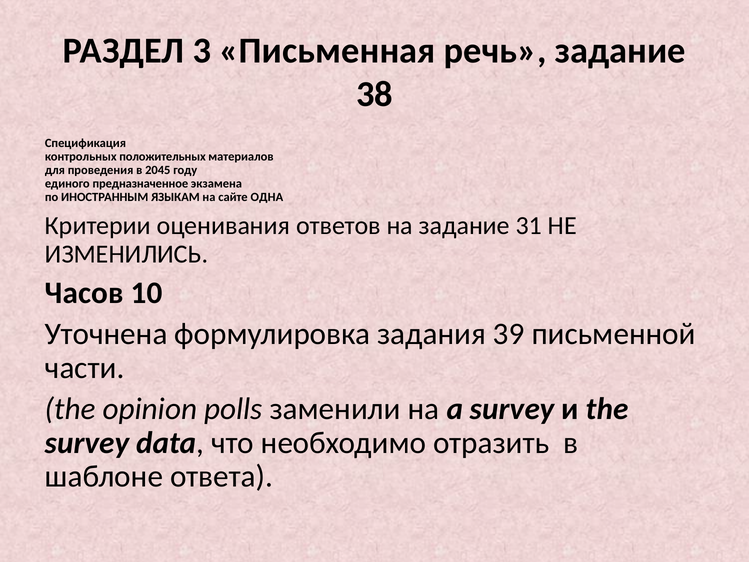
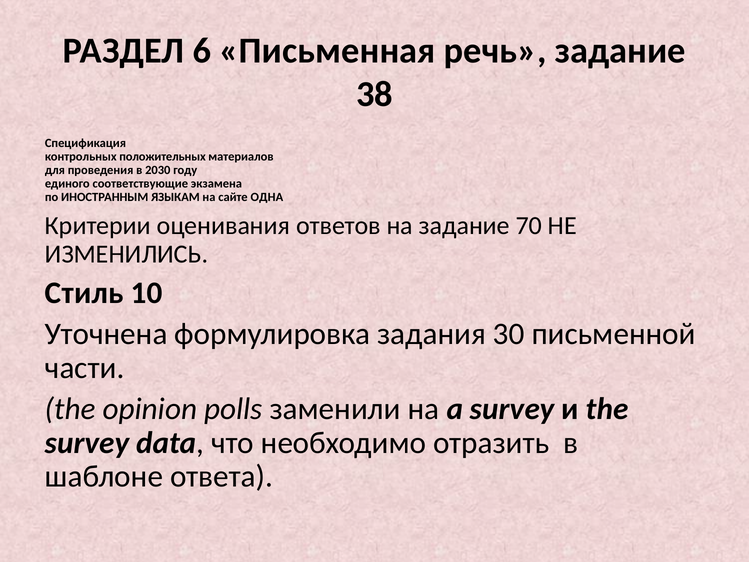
3: 3 -> 6
2045: 2045 -> 2030
предназначенное: предназначенное -> соответствующие
31: 31 -> 70
Часов: Часов -> Стиль
39: 39 -> 30
